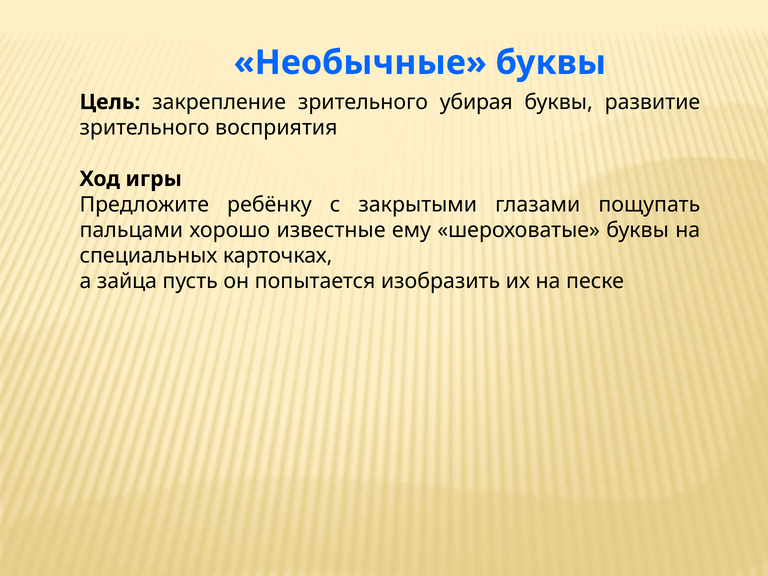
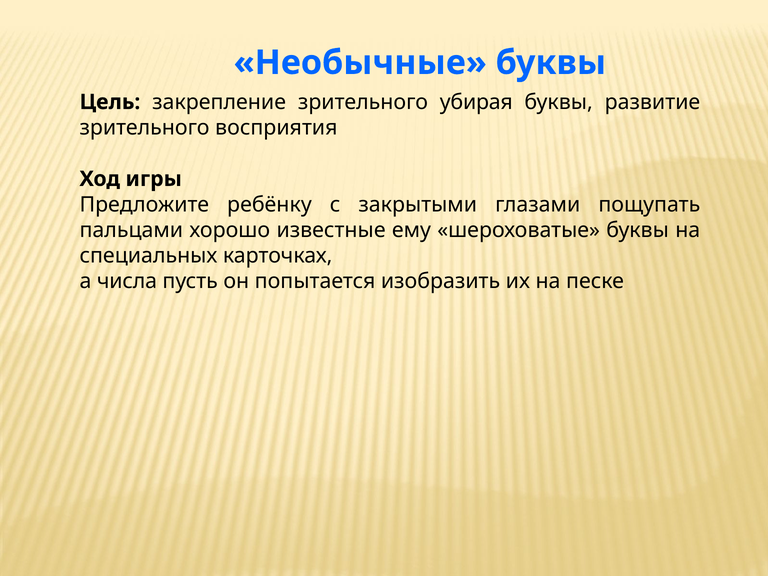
зайца: зайца -> числа
